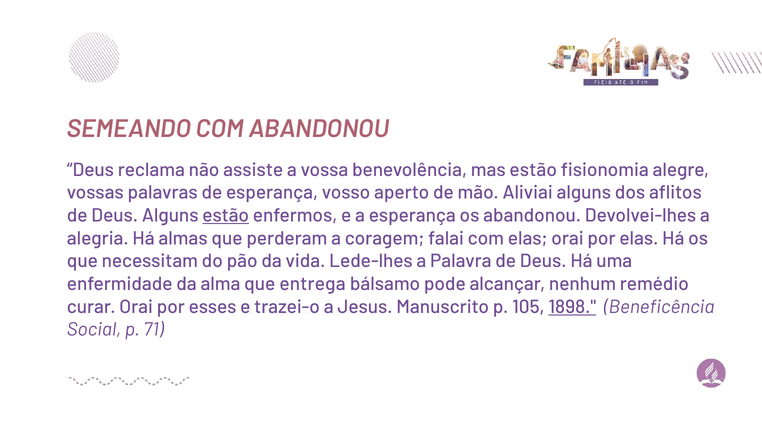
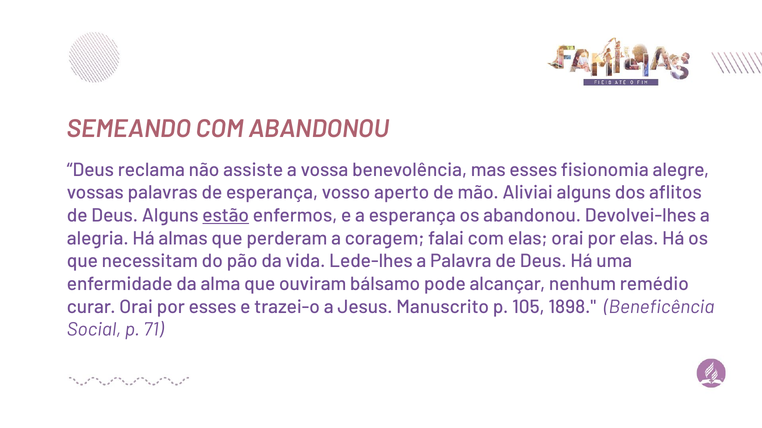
mas estão: estão -> esses
entrega: entrega -> ouviram
1898 underline: present -> none
